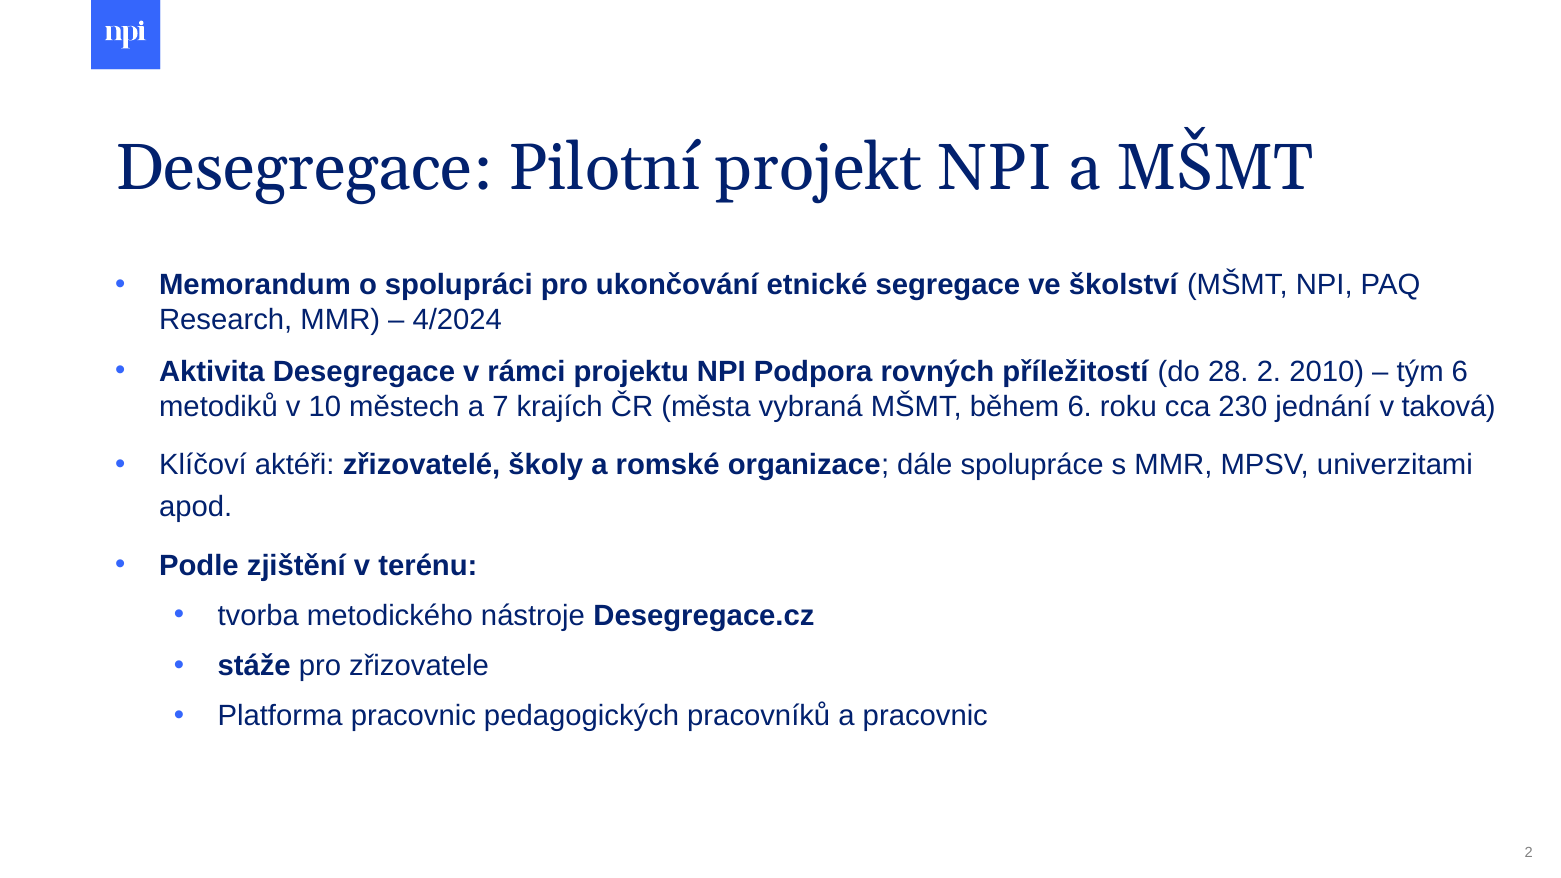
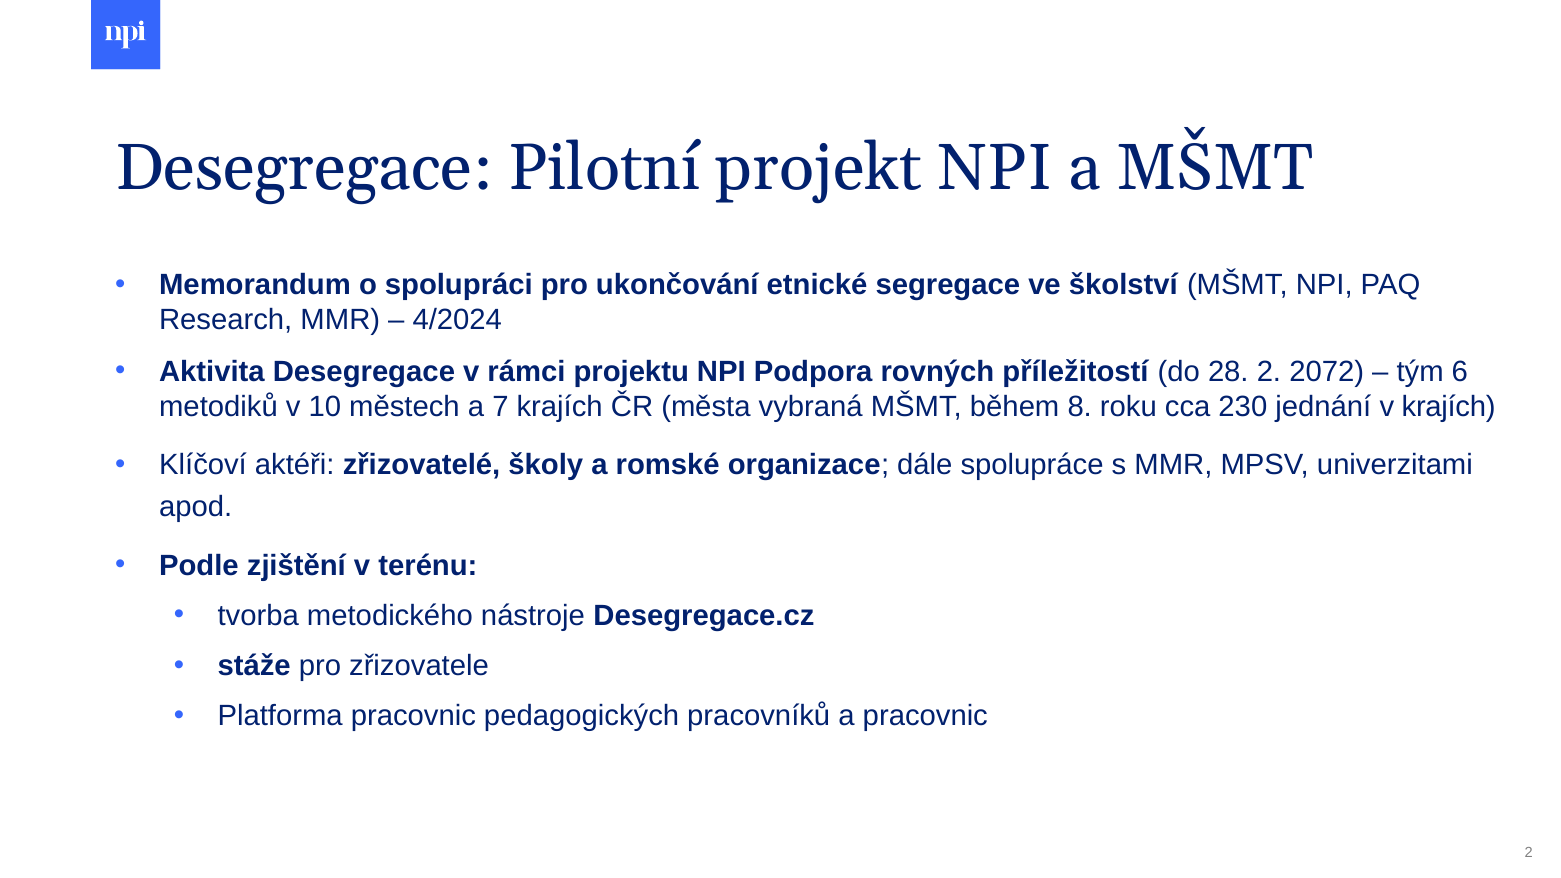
2010: 2010 -> 2072
během 6: 6 -> 8
v taková: taková -> krajích
